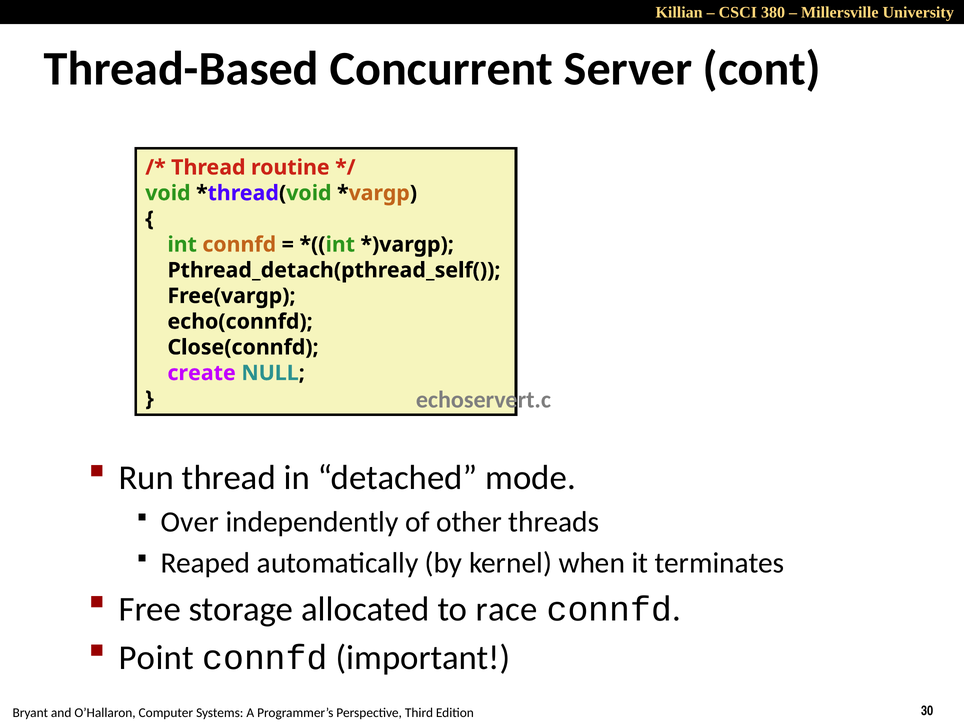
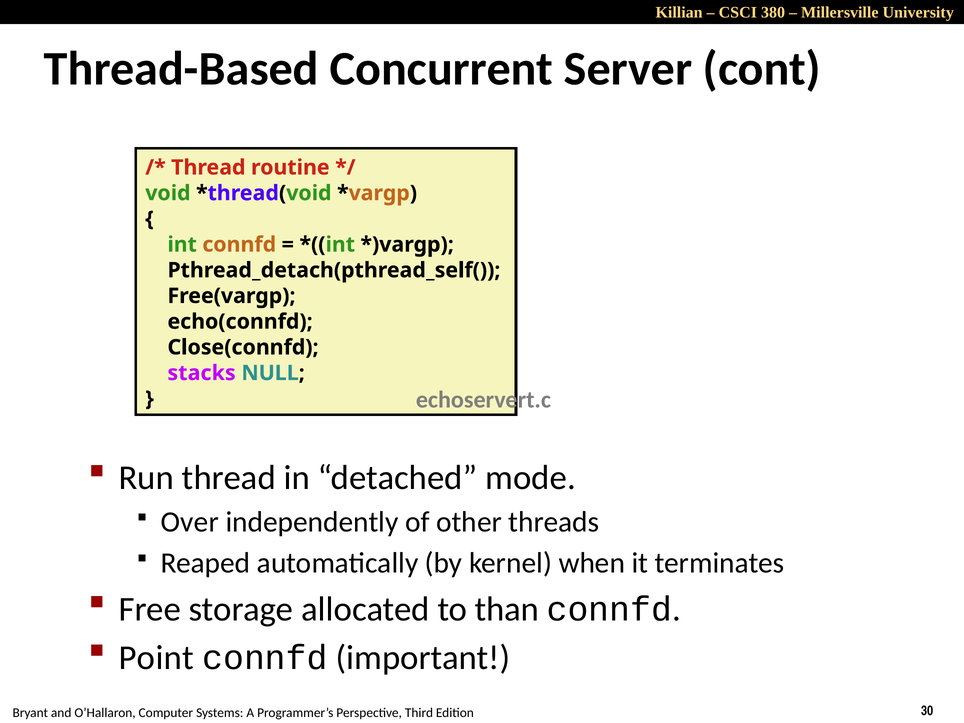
create: create -> stacks
race: race -> than
